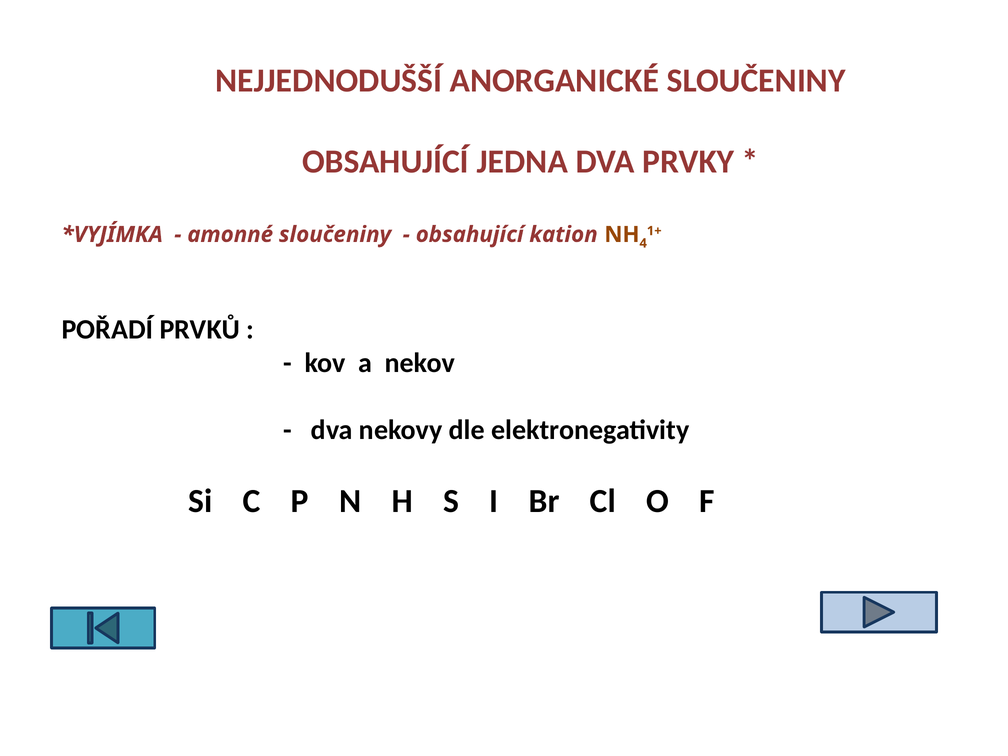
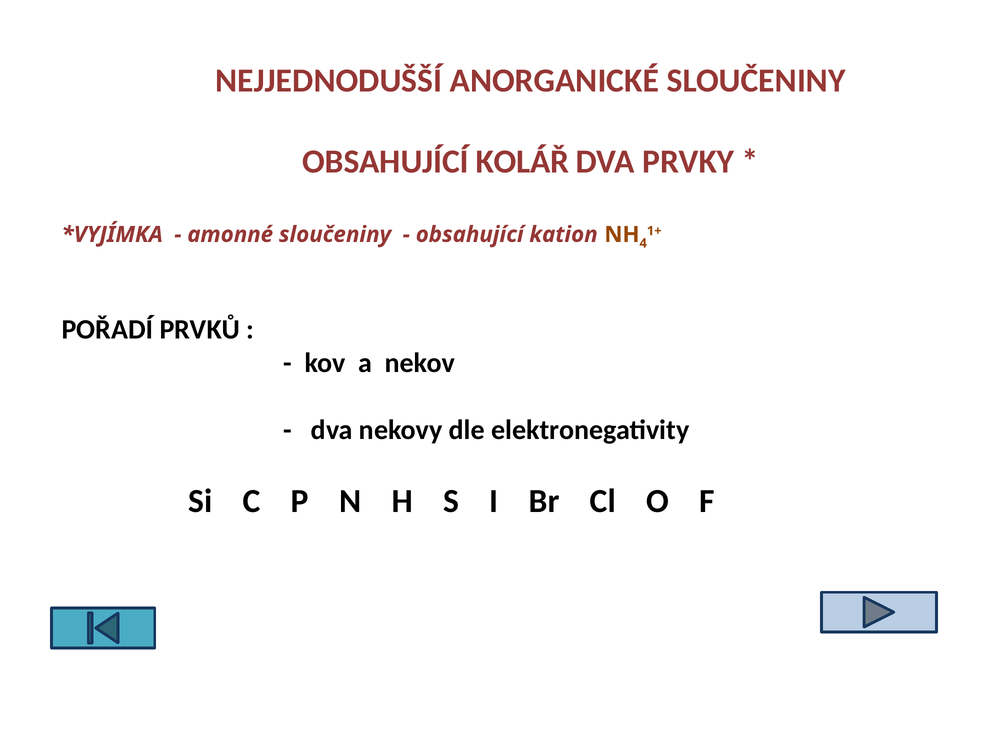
JEDNA: JEDNA -> KOLÁŘ
